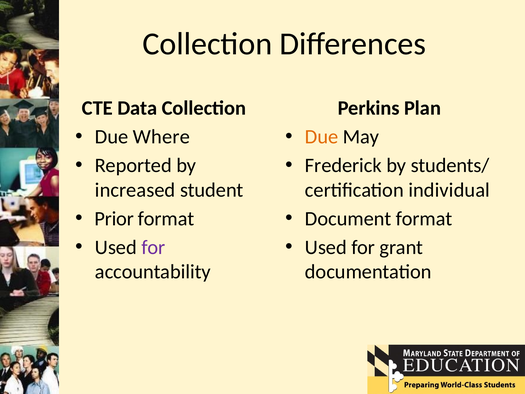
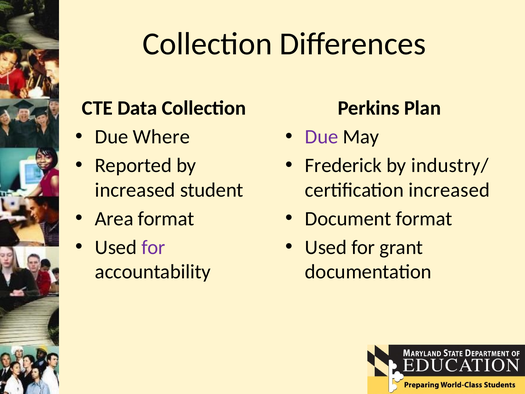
Due at (322, 137) colour: orange -> purple
students/: students/ -> industry/
certification individual: individual -> increased
Prior: Prior -> Area
